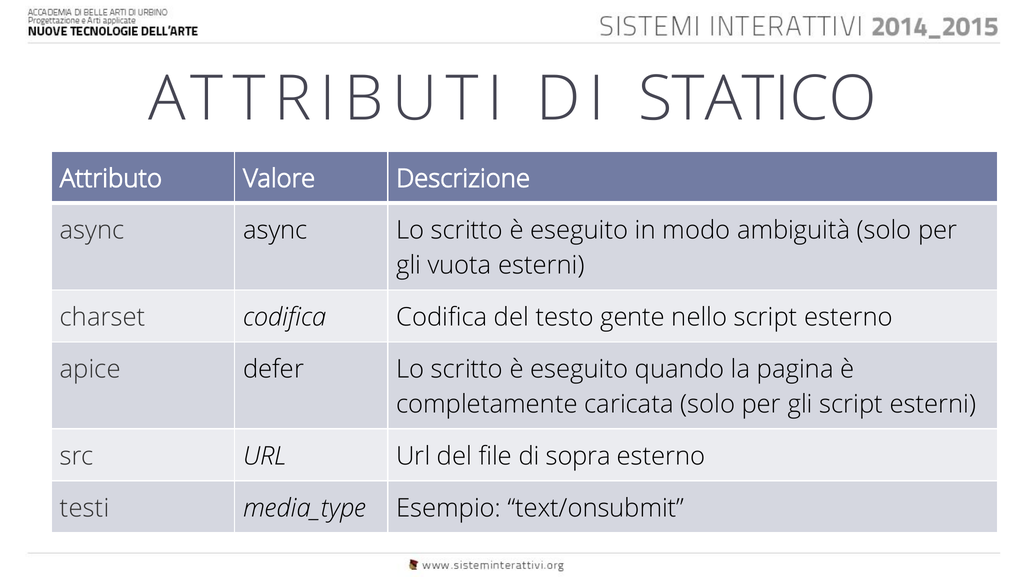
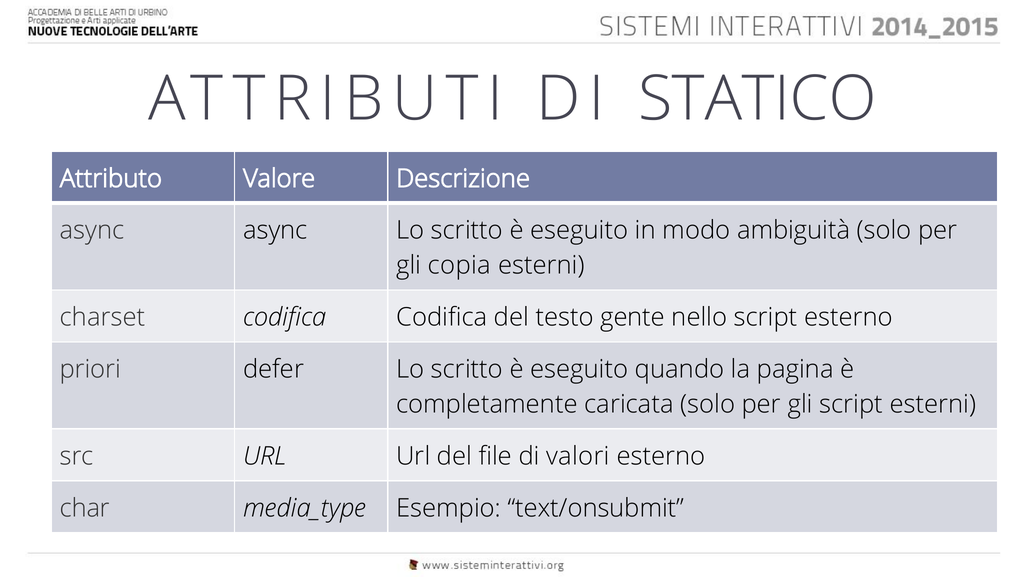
vuota: vuota -> copia
apice: apice -> priori
sopra: sopra -> valori
testi: testi -> char
